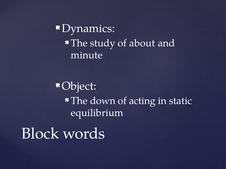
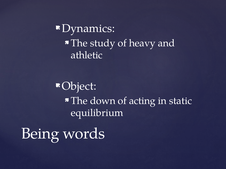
about: about -> heavy
minute: minute -> athletic
Block: Block -> Being
